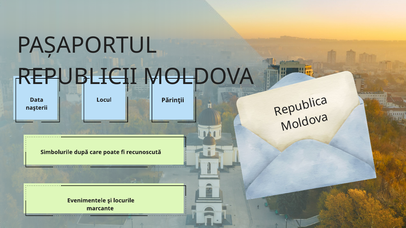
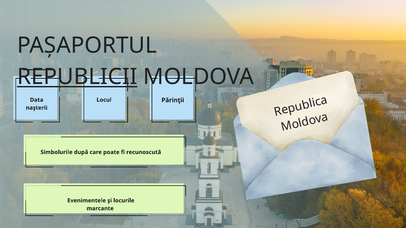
REPUBLICII underline: none -> present
